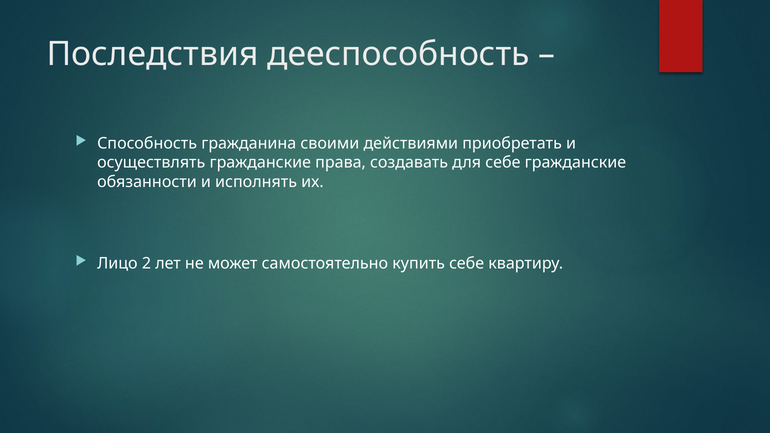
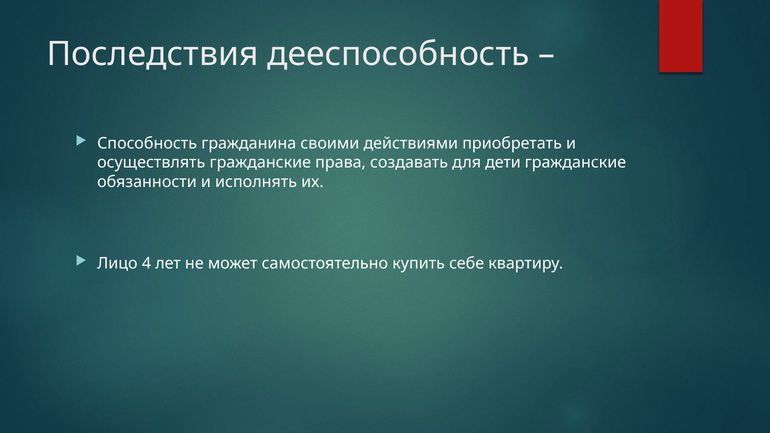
для себе: себе -> дети
2: 2 -> 4
